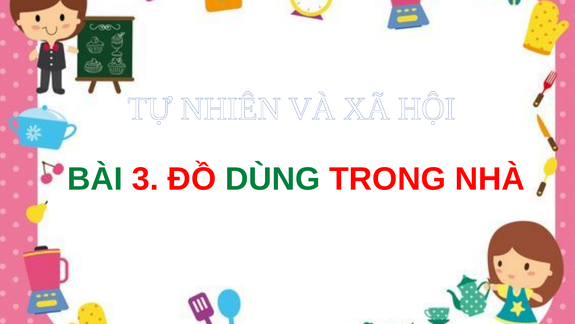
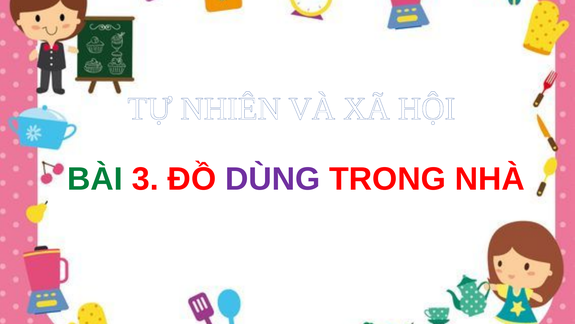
DÙNG colour: green -> purple
